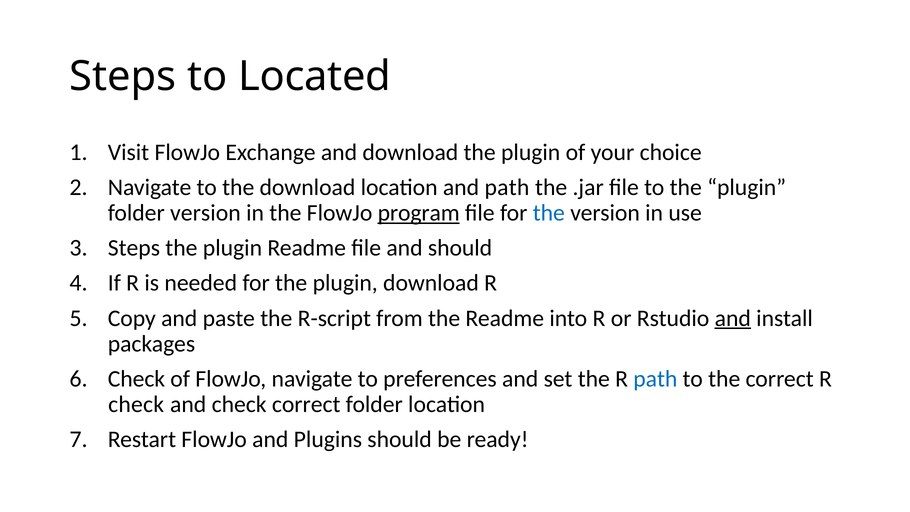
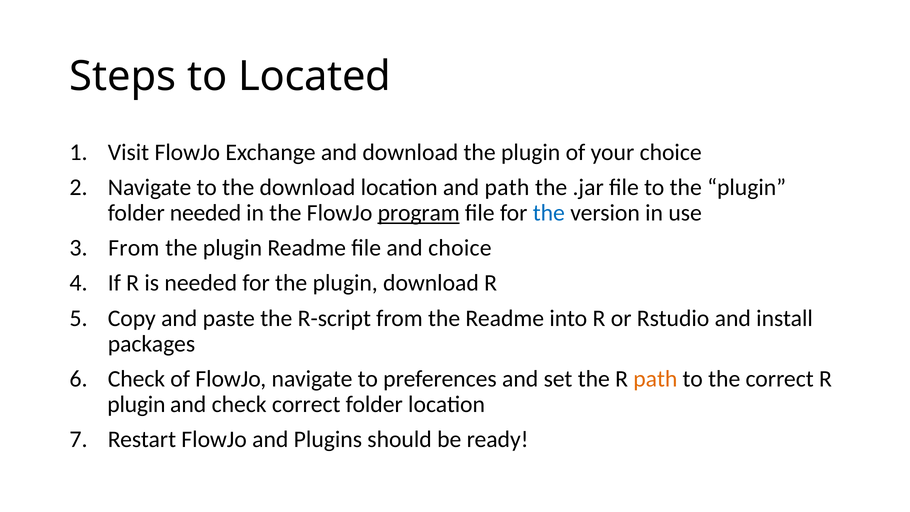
folder version: version -> needed
Steps at (134, 248): Steps -> From
and should: should -> choice
and at (733, 318) underline: present -> none
path at (655, 379) colour: blue -> orange
check at (136, 404): check -> plugin
